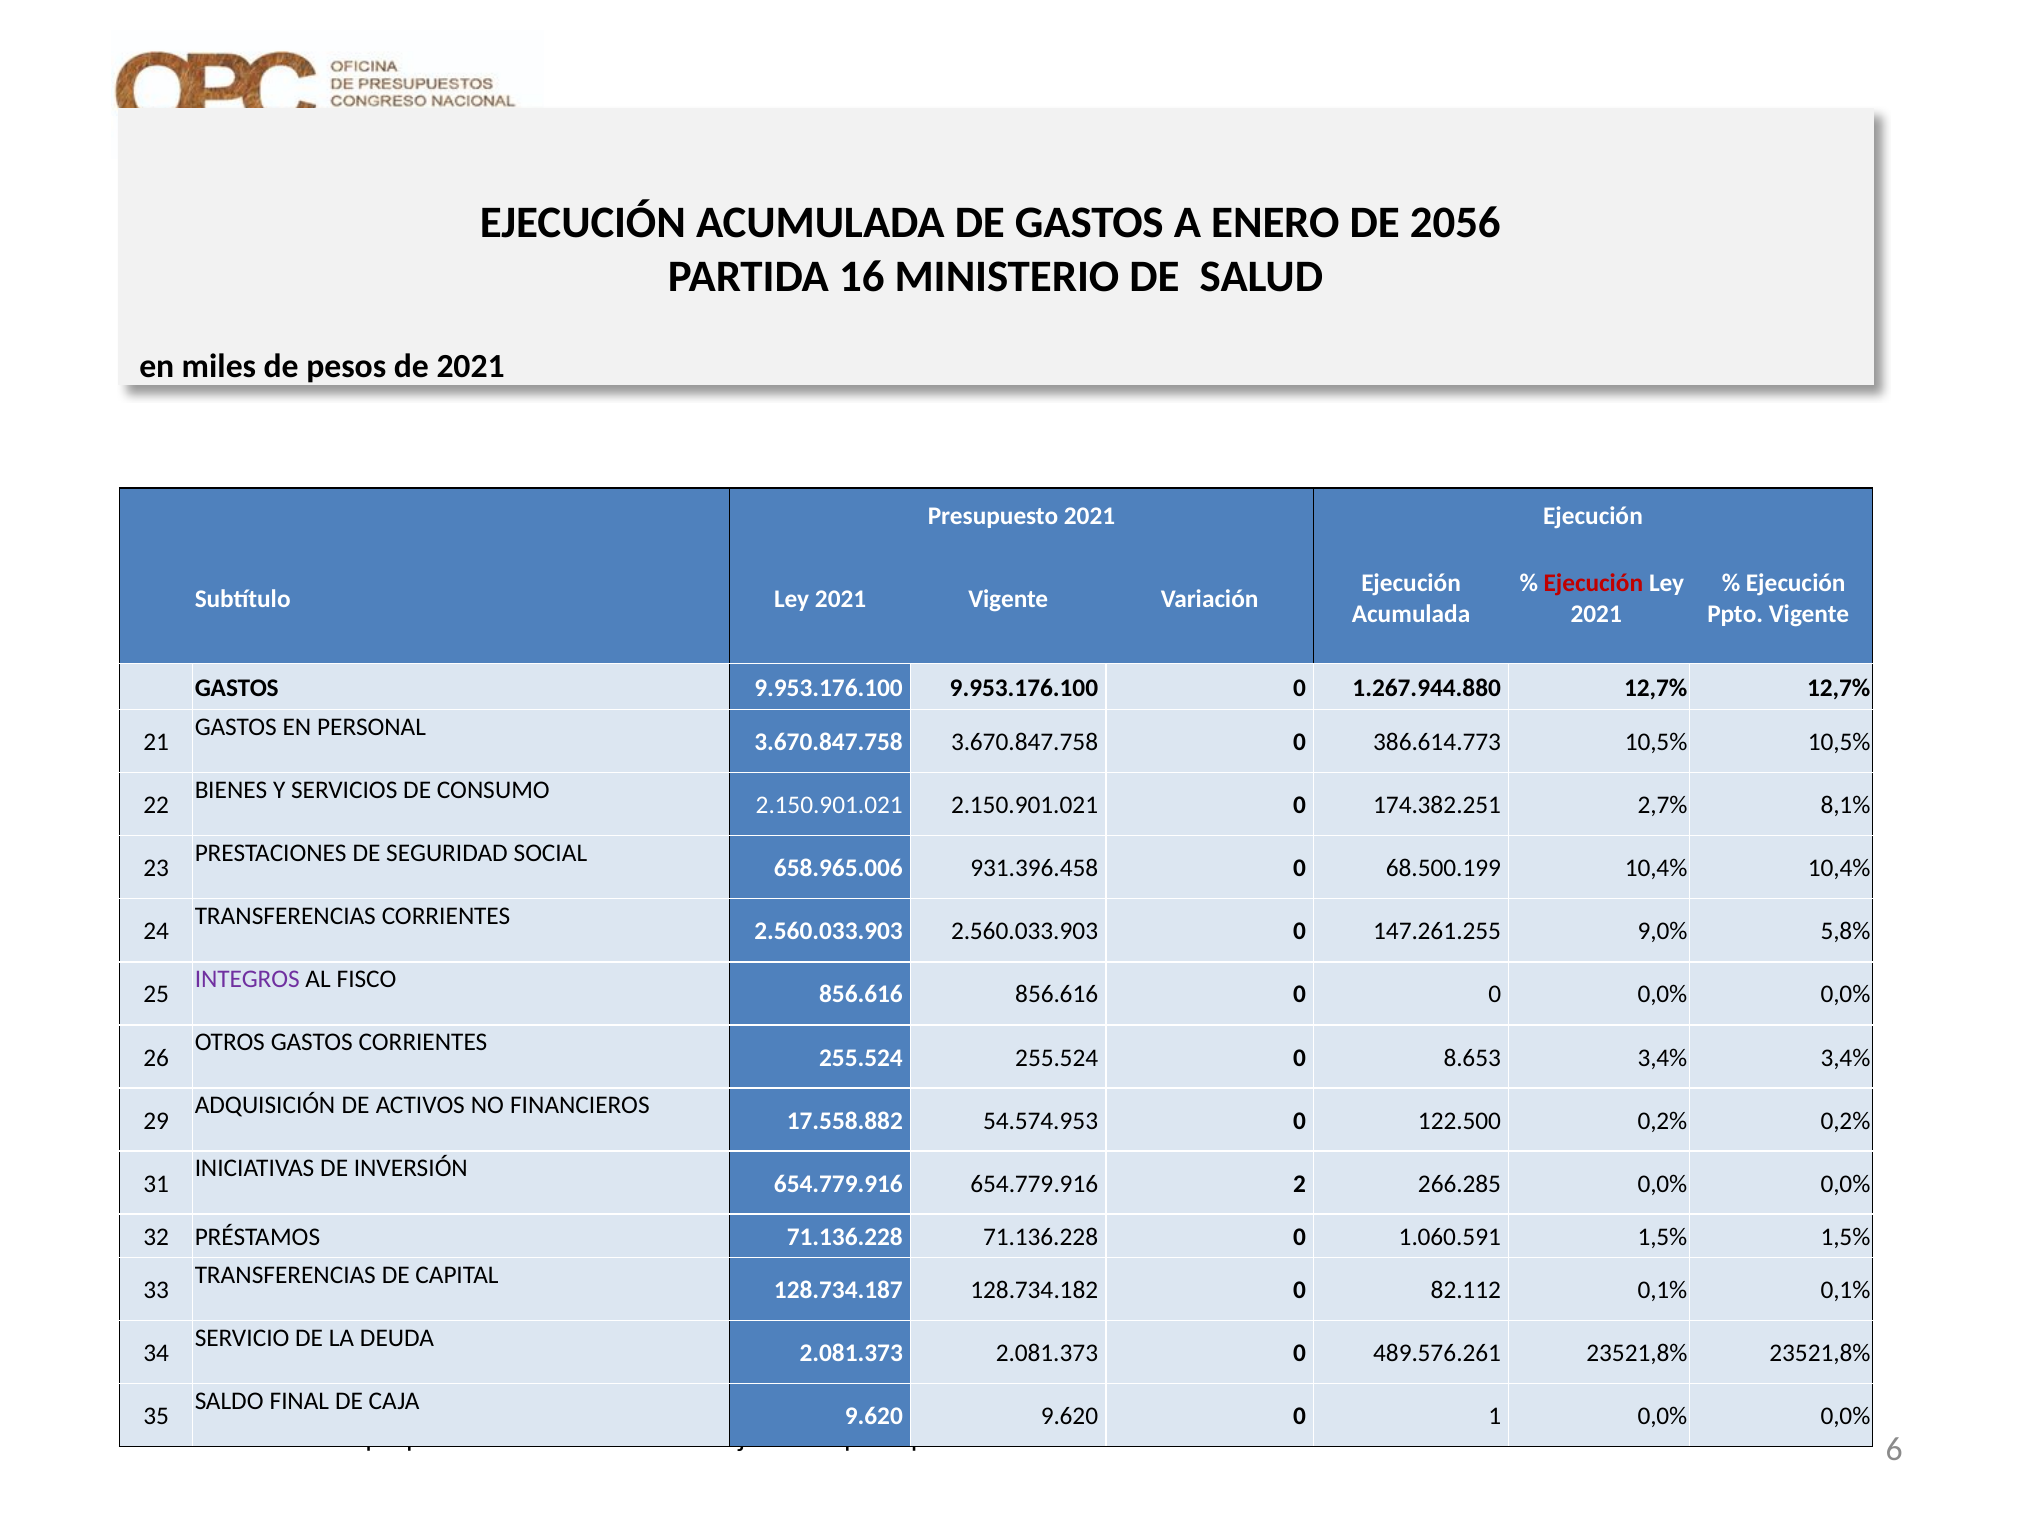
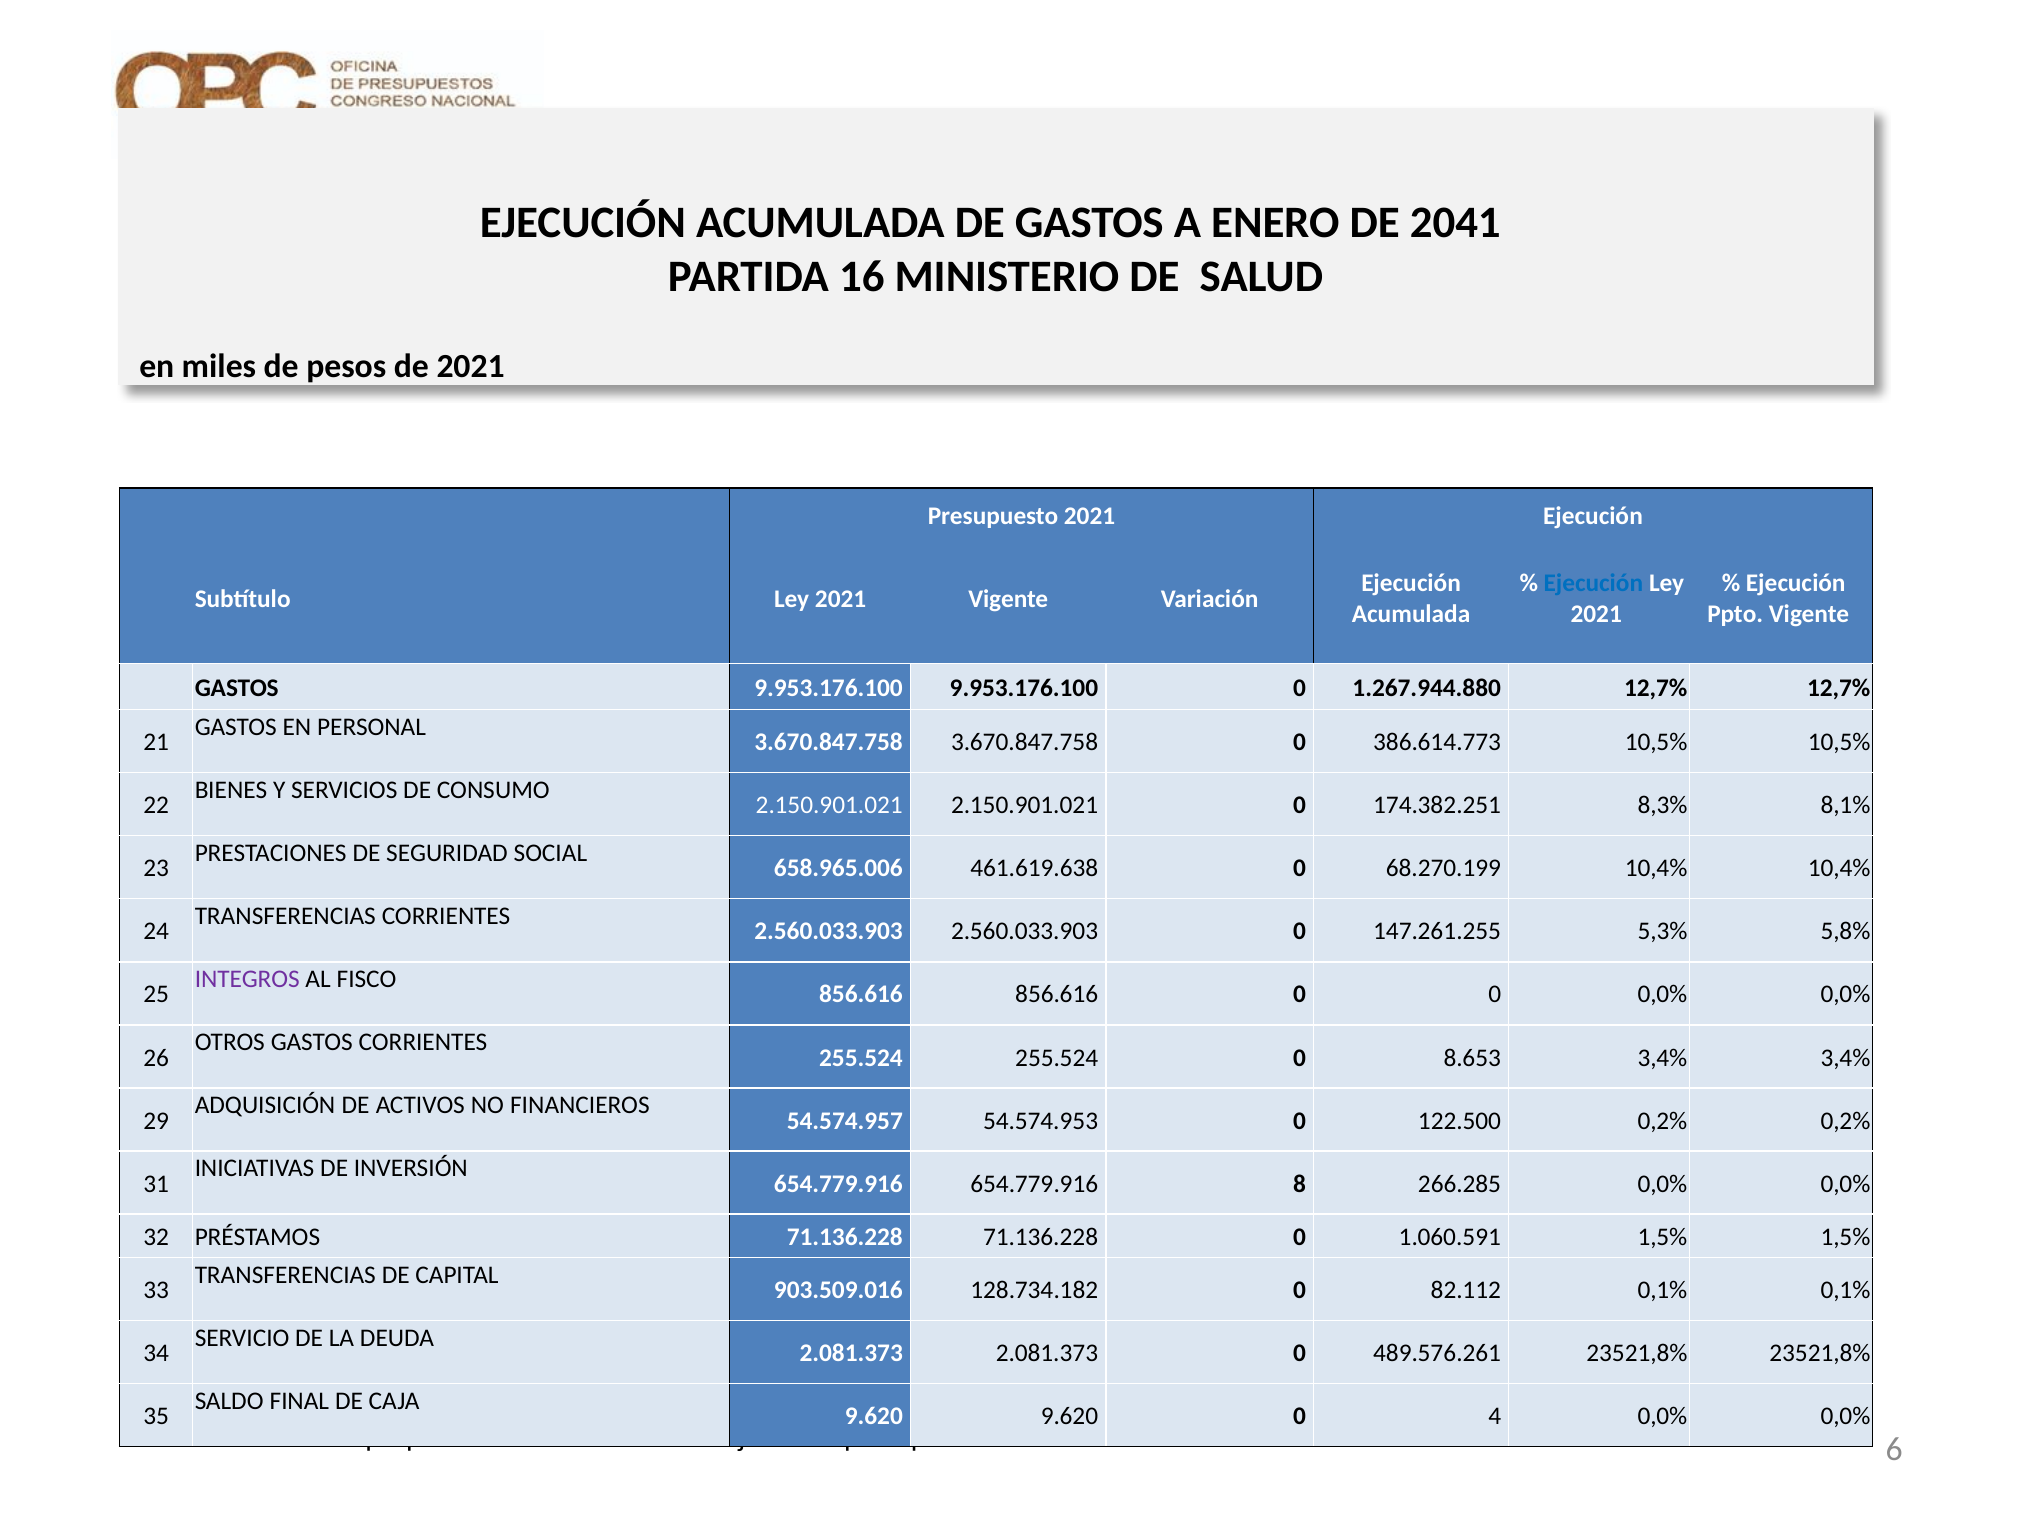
2056: 2056 -> 2041
Ejecución at (1593, 583) colour: red -> blue
2,7%: 2,7% -> 8,3%
931.396.458: 931.396.458 -> 461.619.638
68.500.199: 68.500.199 -> 68.270.199
9,0%: 9,0% -> 5,3%
17.558.882: 17.558.882 -> 54.574.957
2: 2 -> 8
128.734.187: 128.734.187 -> 903.509.016
1: 1 -> 4
